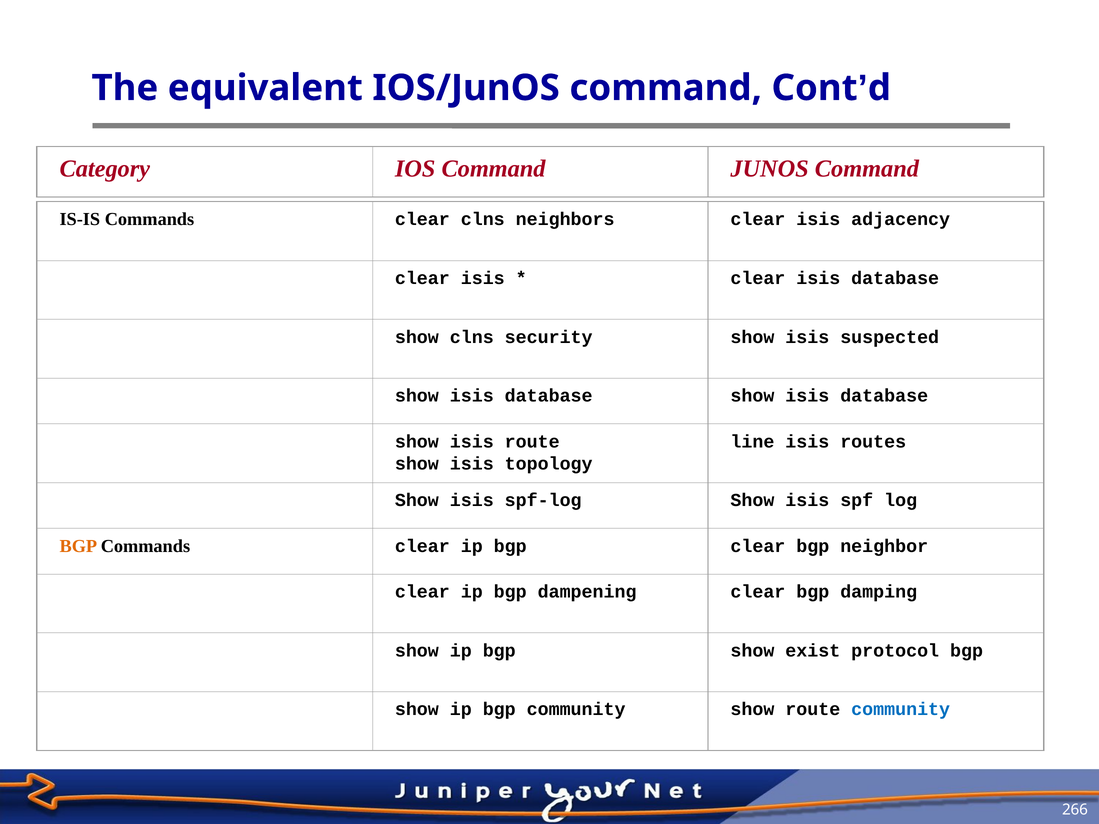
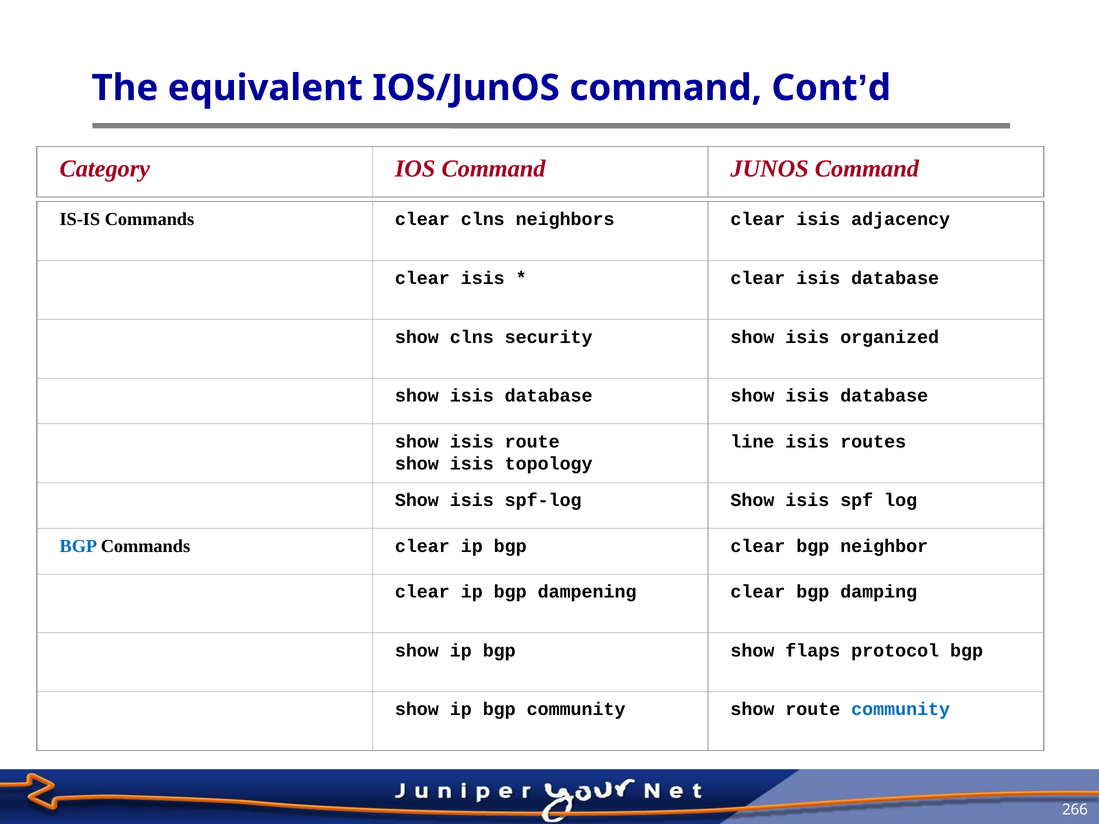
suspected: suspected -> organized
BGP at (78, 546) colour: orange -> blue
exist: exist -> flaps
